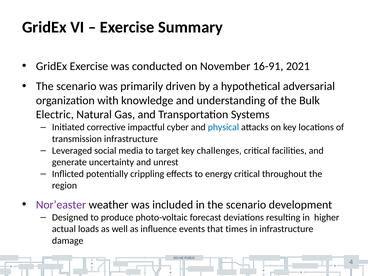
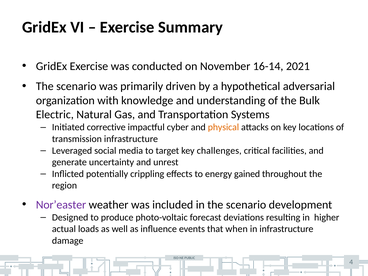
16-91: 16-91 -> 16-14
physical colour: blue -> orange
energy critical: critical -> gained
times: times -> when
